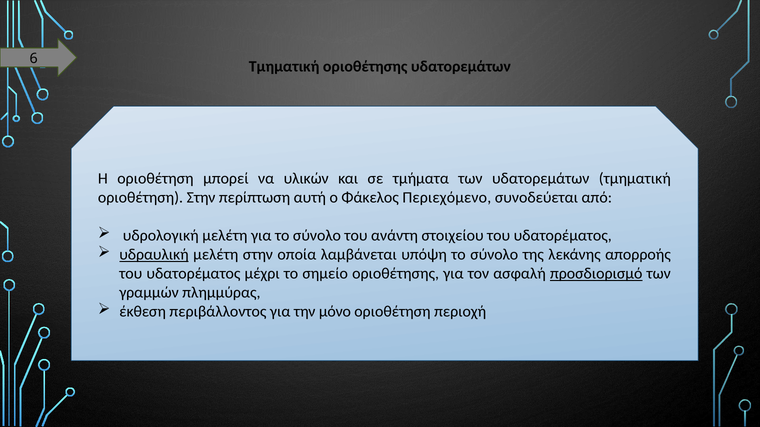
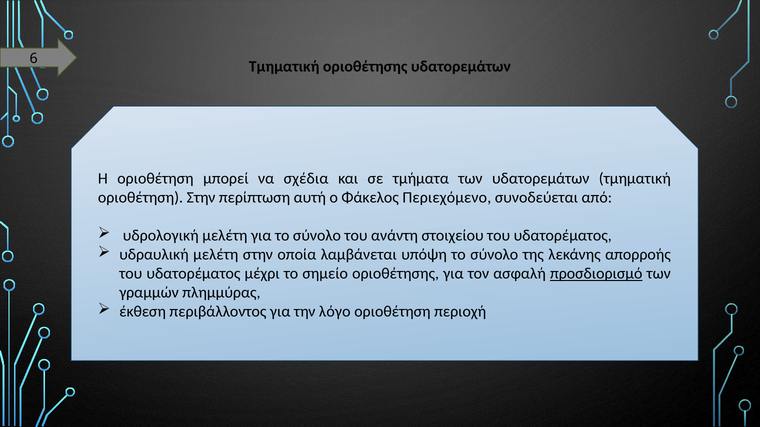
υλικών: υλικών -> σχέδια
υδραυλική underline: present -> none
μόνο: μόνο -> λόγο
